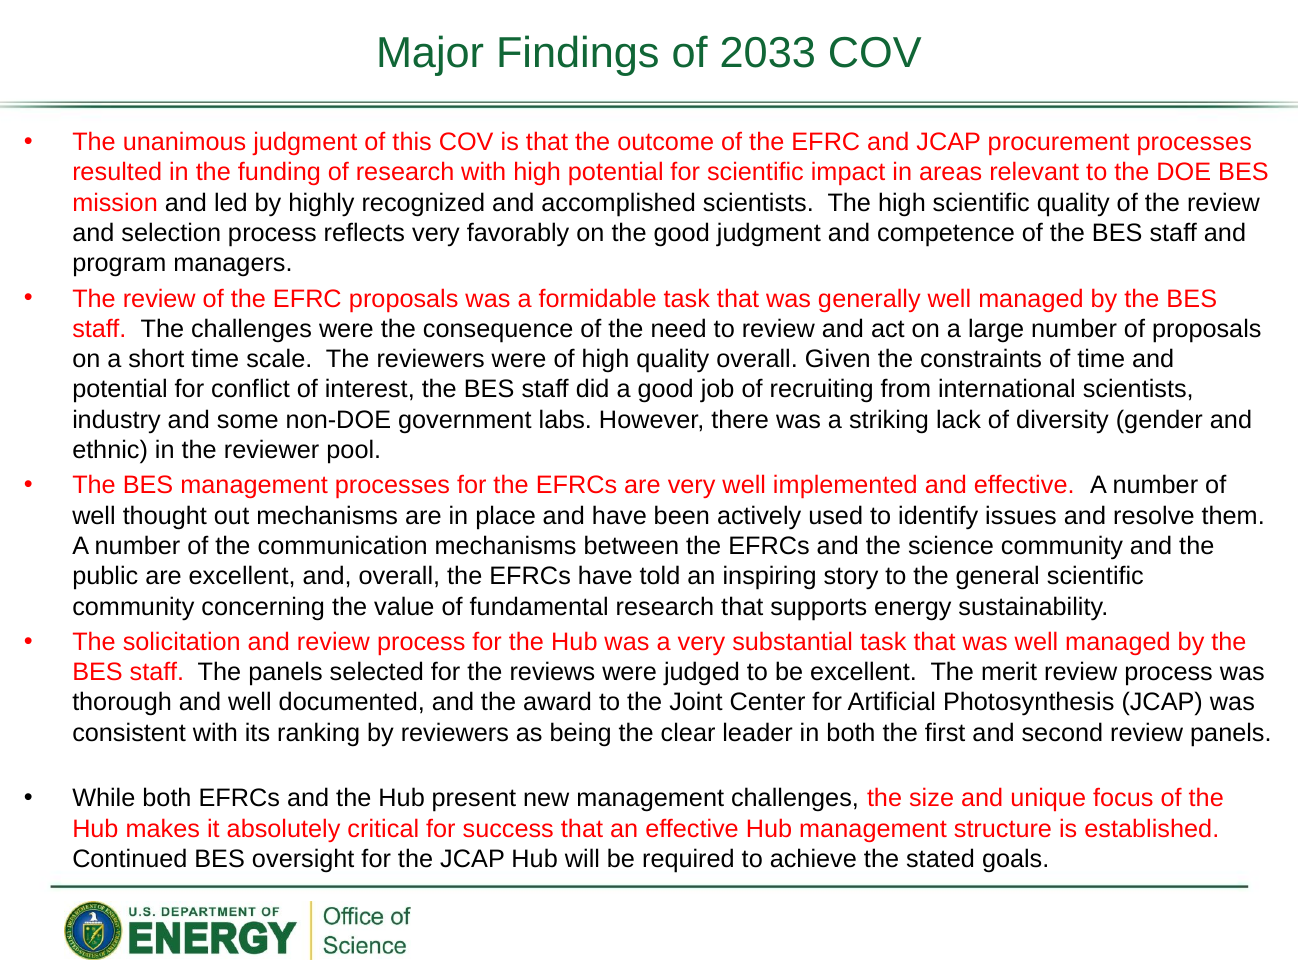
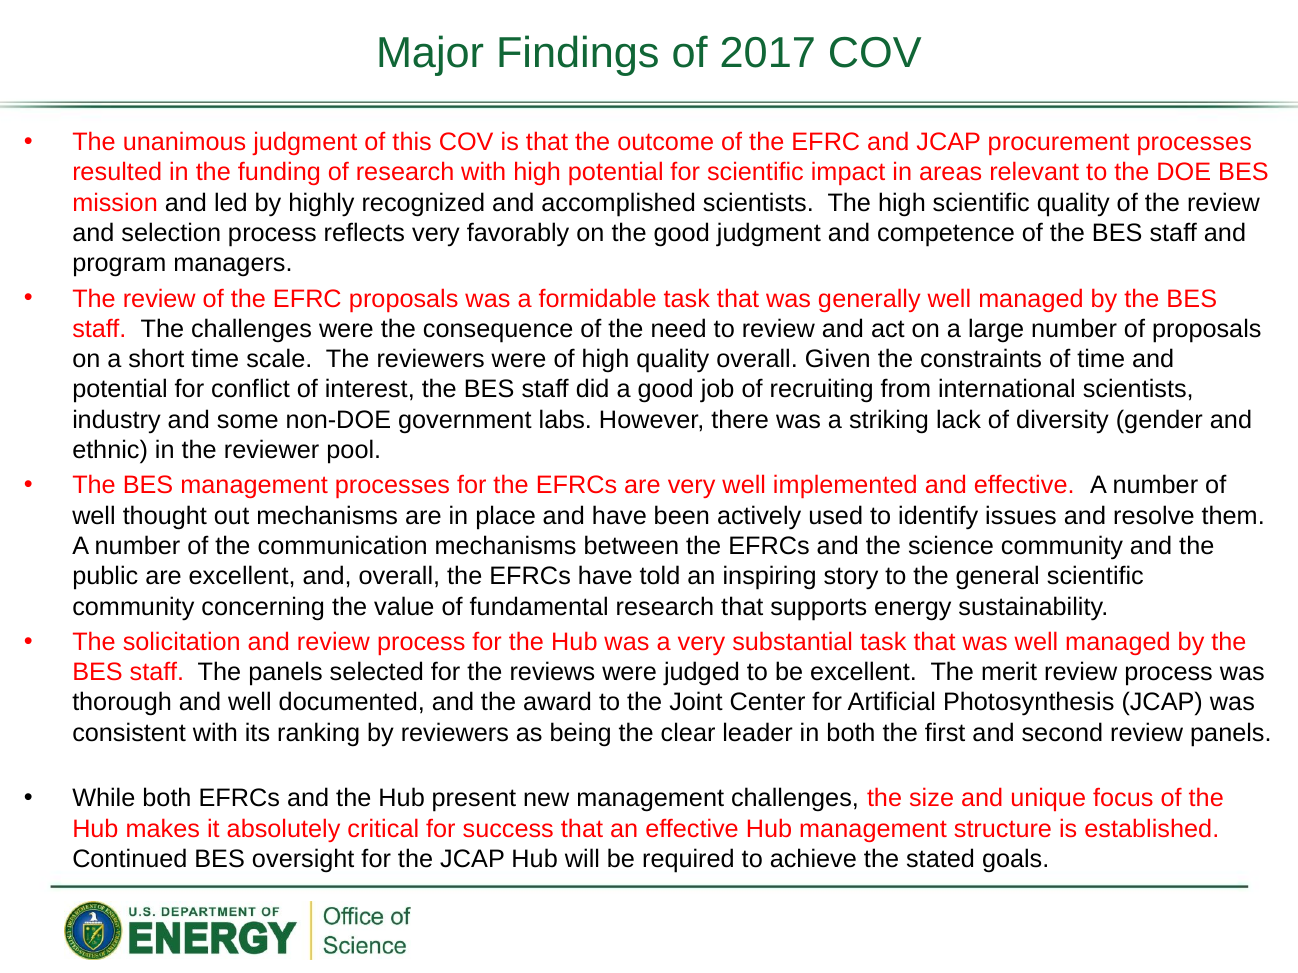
2033: 2033 -> 2017
